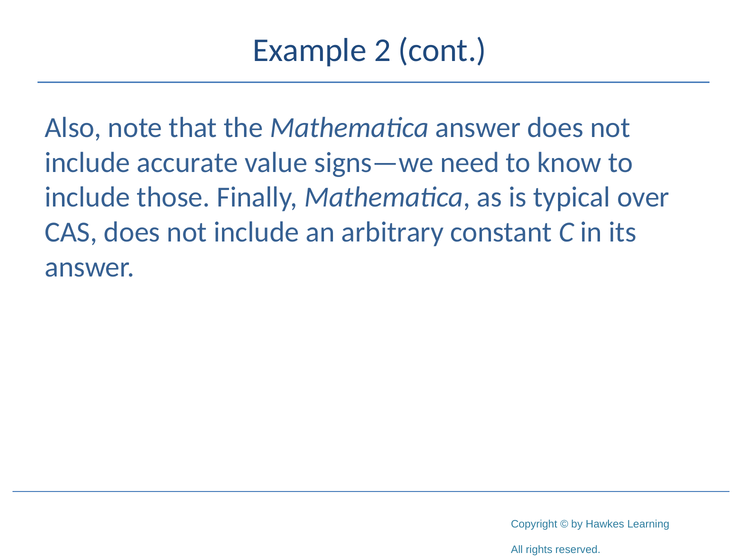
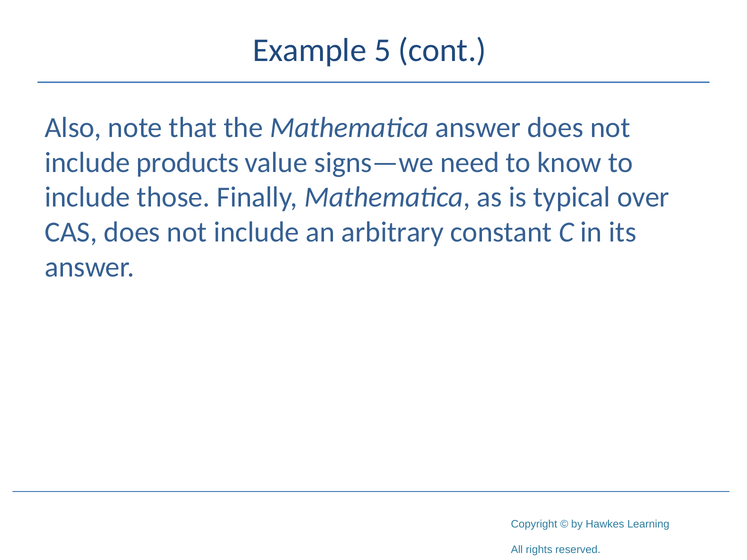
2: 2 -> 5
accurate: accurate -> products
